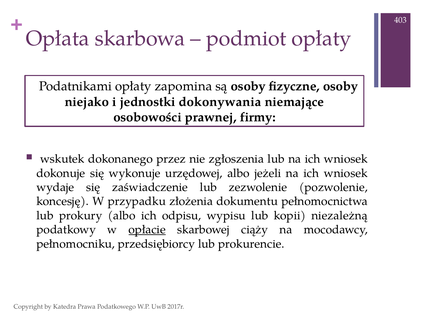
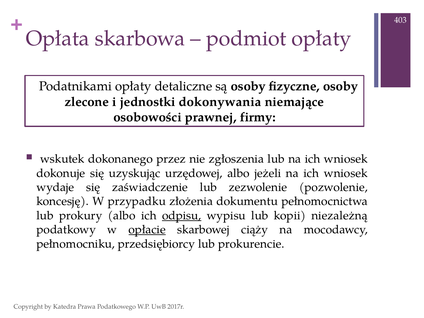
zapomina: zapomina -> detaliczne
niejako: niejako -> zlecone
wykonuje: wykonuje -> uzyskując
odpisu underline: none -> present
